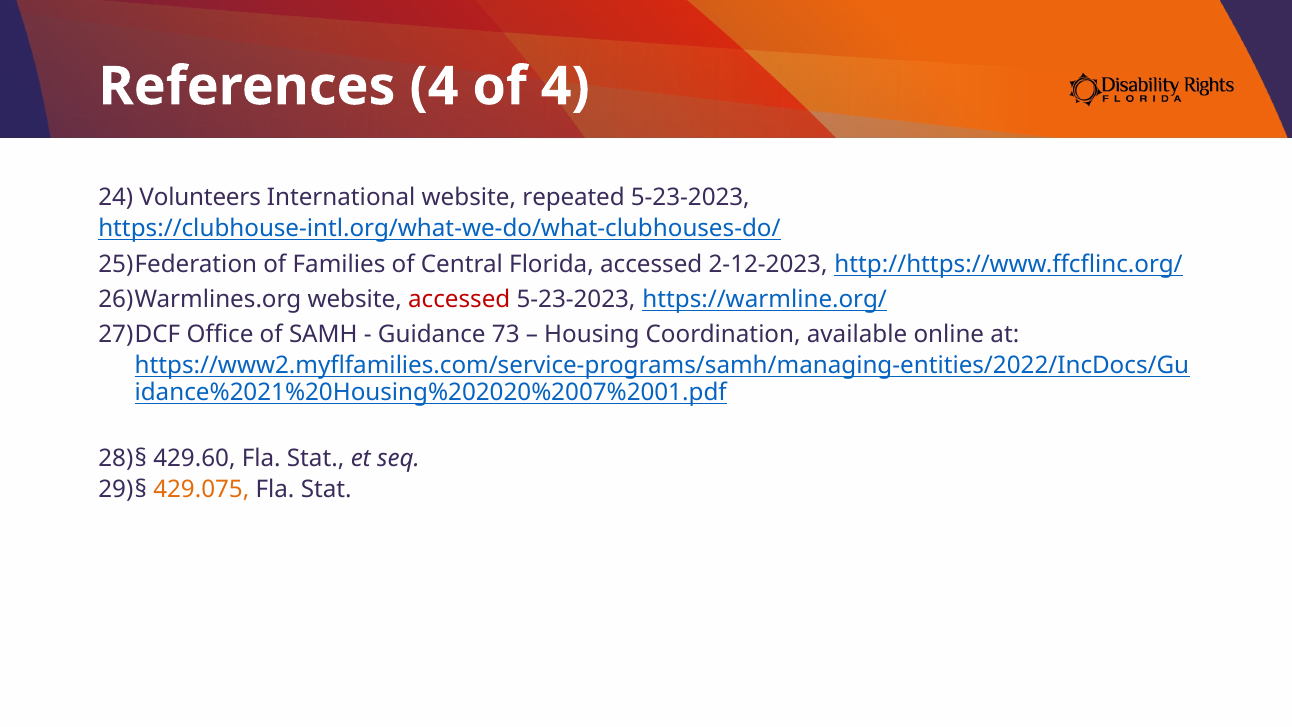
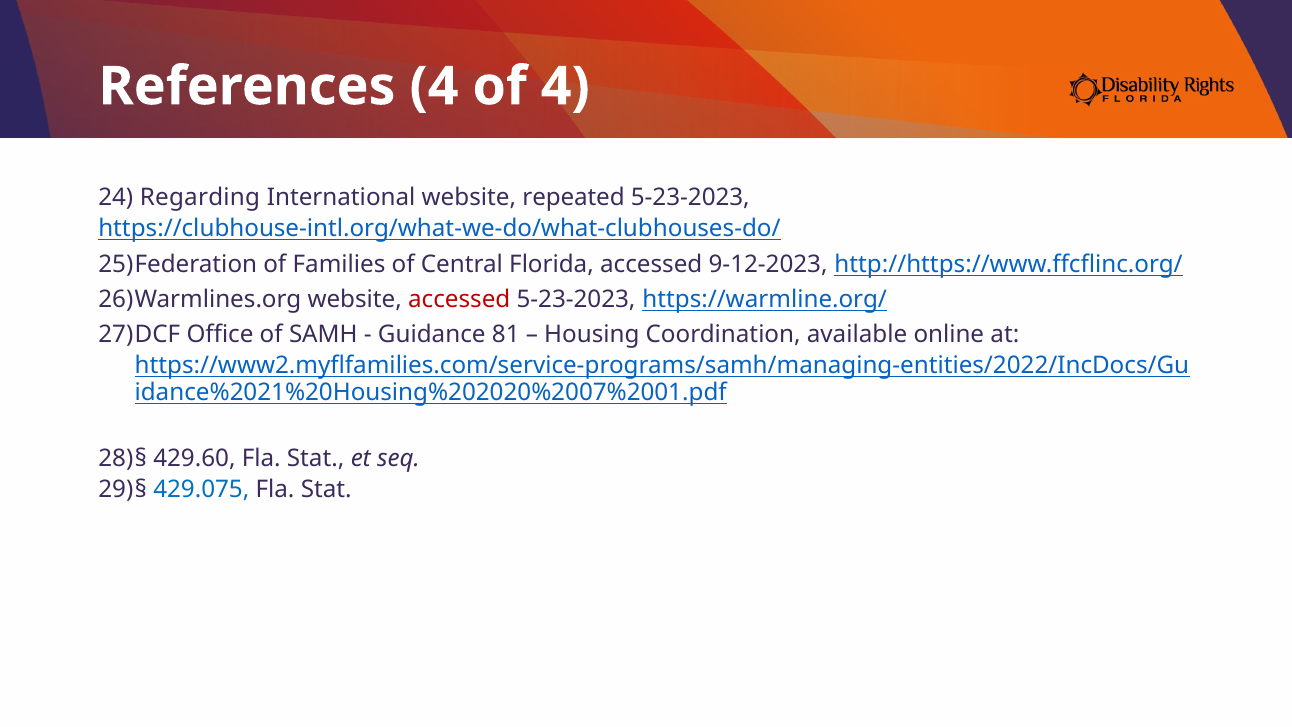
Volunteers: Volunteers -> Regarding
2-12-2023: 2-12-2023 -> 9-12-2023
73: 73 -> 81
429.075 colour: orange -> blue
